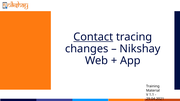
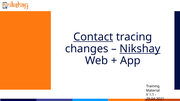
Nikshay underline: none -> present
